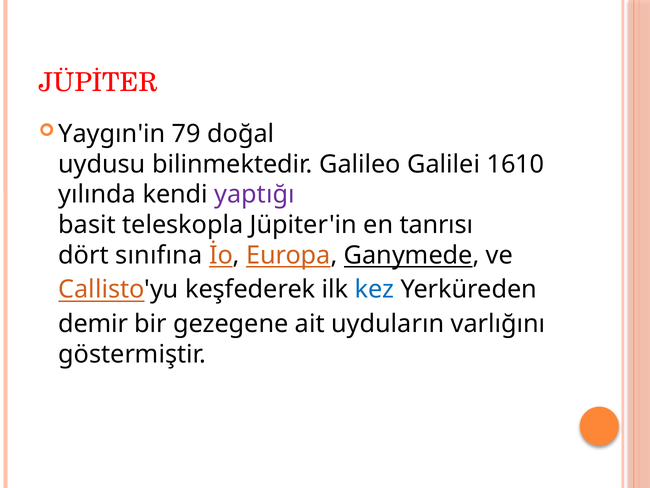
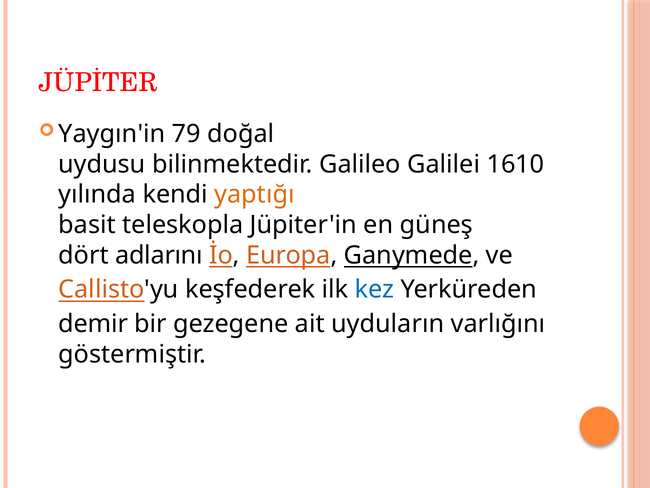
yaptığı colour: purple -> orange
tanrısı: tanrısı -> güneş
sınıfına: sınıfına -> adlarını
